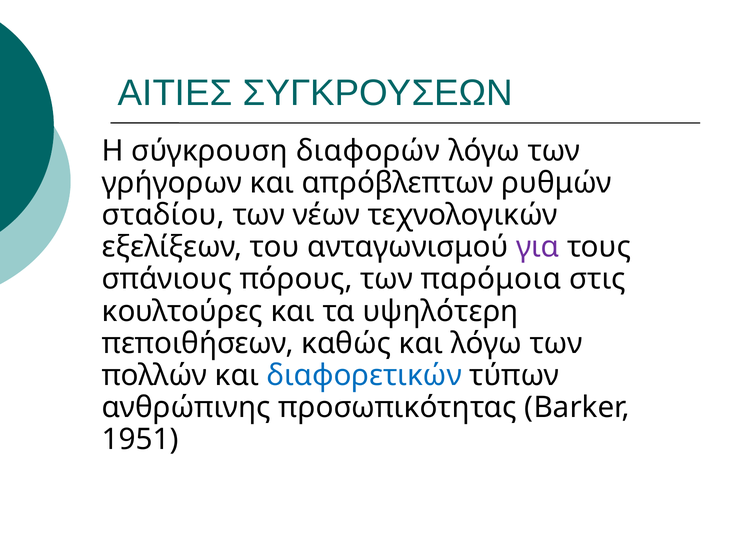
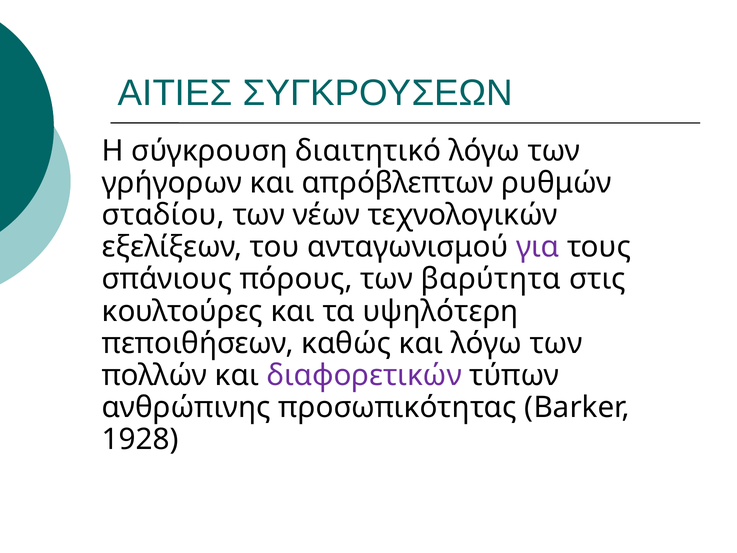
διαφορών: διαφορών -> διαιτητικό
παρόμοια: παρόμοια -> βαρύτητα
διαφορετικών colour: blue -> purple
1951: 1951 -> 1928
